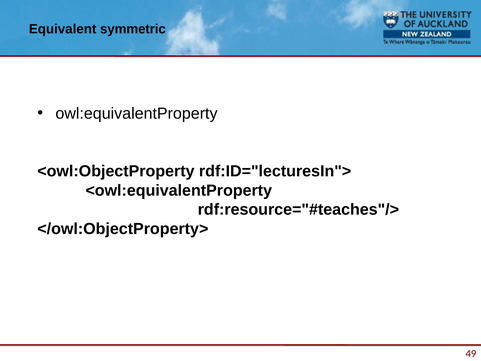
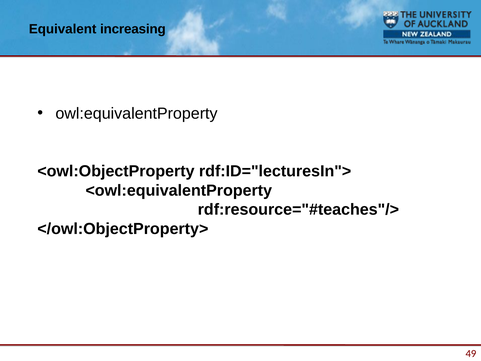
symmetric: symmetric -> increasing
